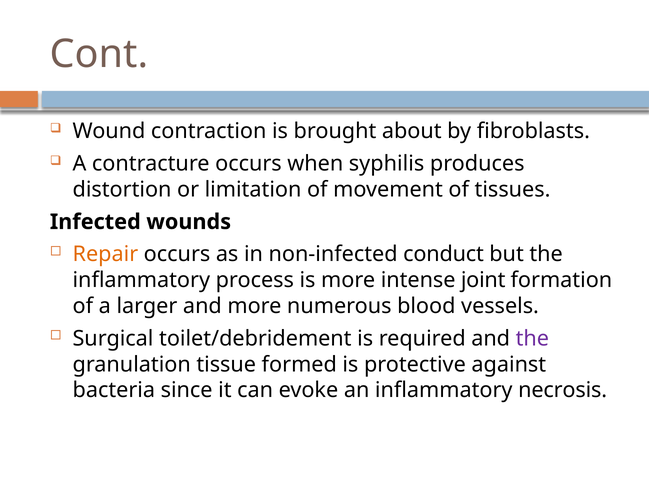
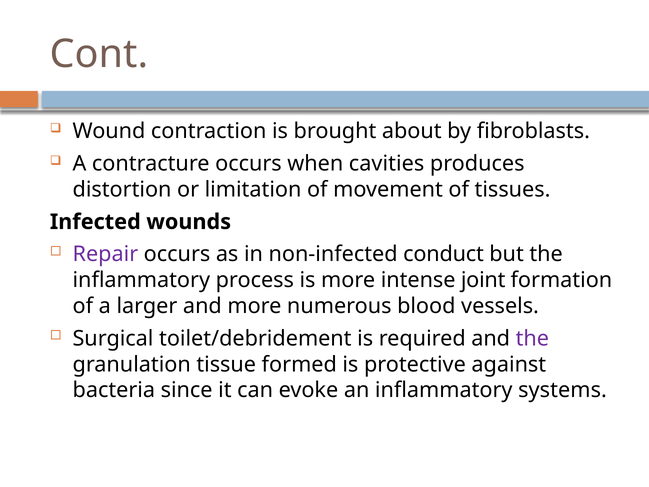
syphilis: syphilis -> cavities
Repair colour: orange -> purple
necrosis: necrosis -> systems
